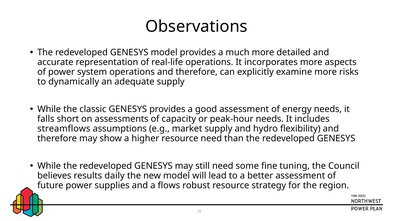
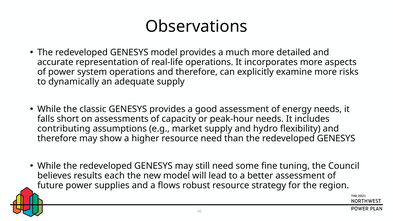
streamflows: streamflows -> contributing
daily: daily -> each
